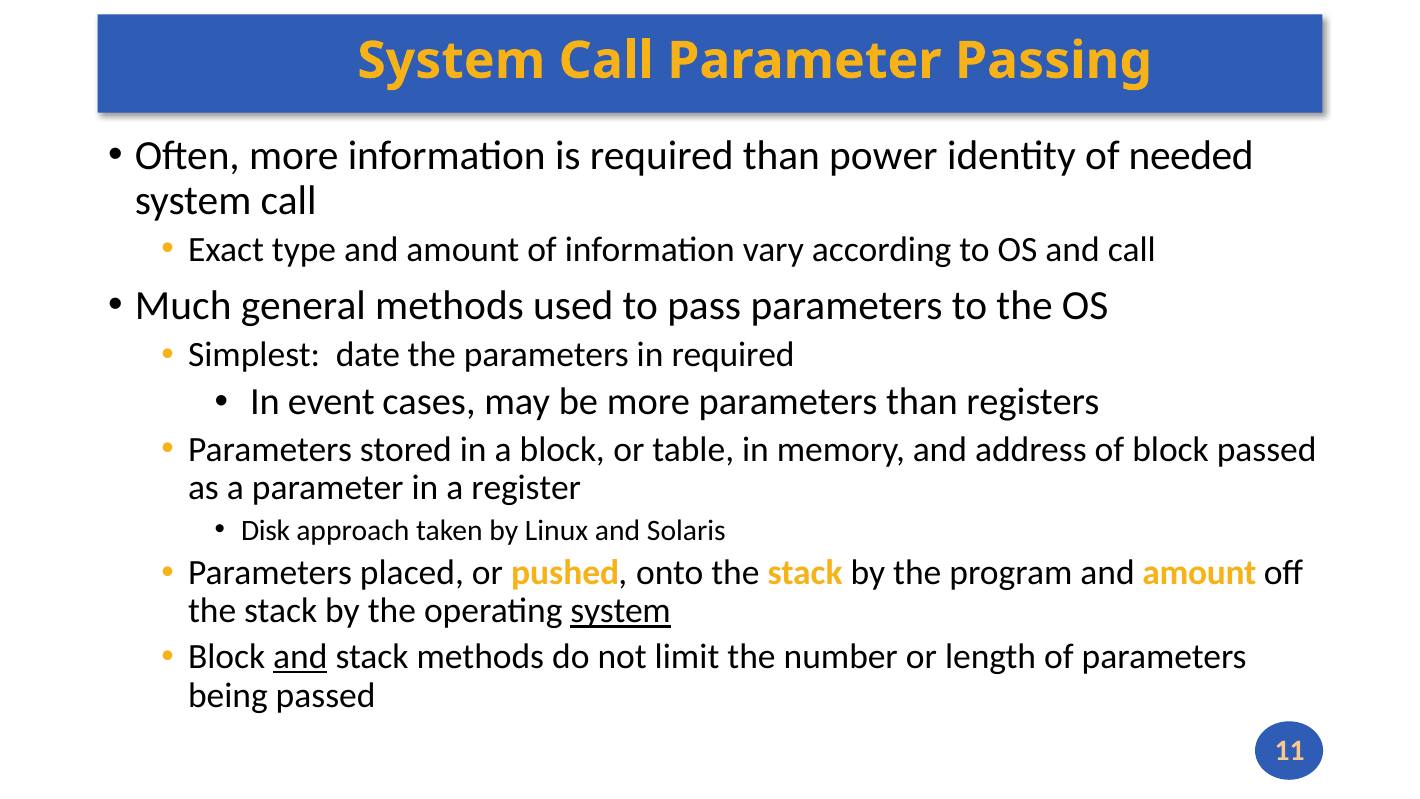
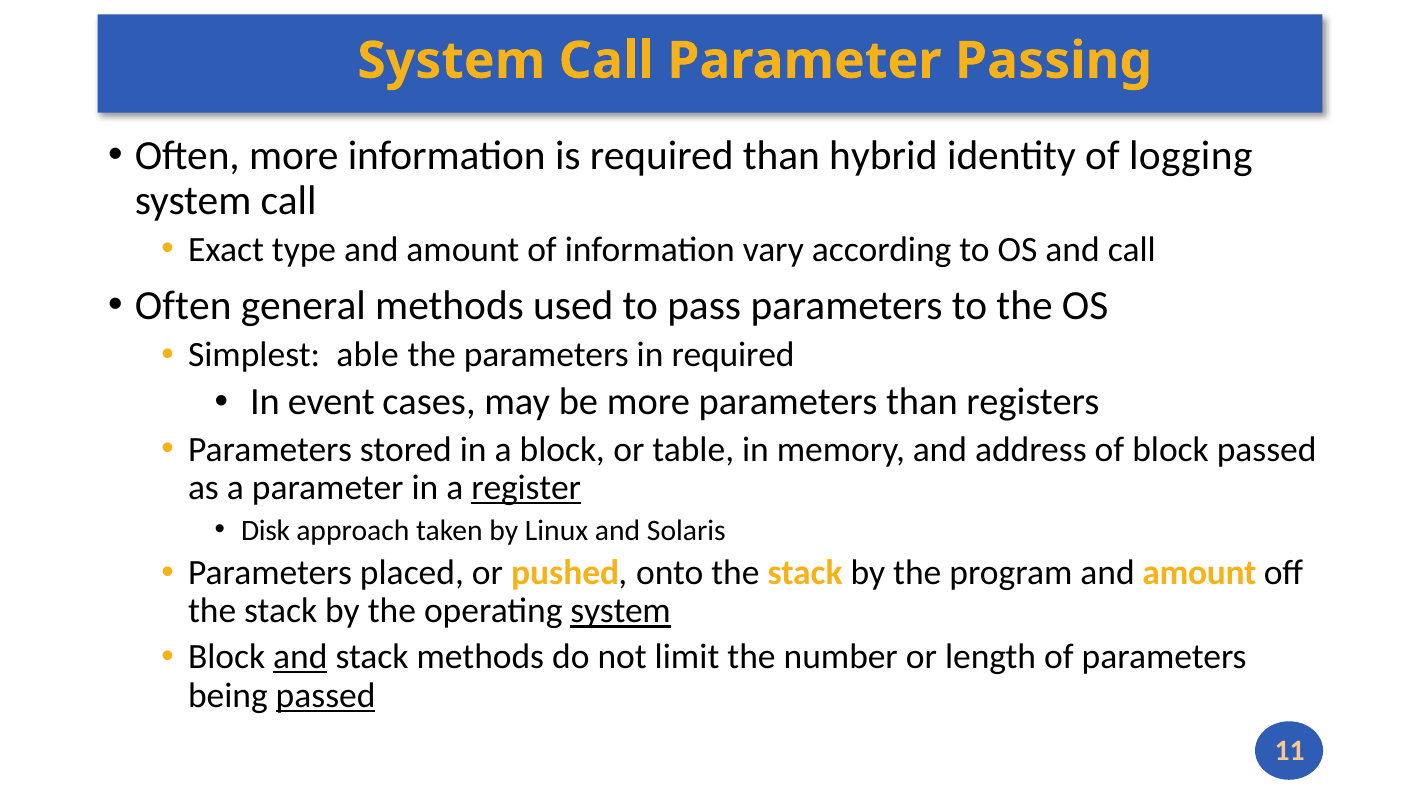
power: power -> hybrid
needed: needed -> logging
Much at (183, 306): Much -> Often
date: date -> able
register underline: none -> present
passed at (326, 695) underline: none -> present
